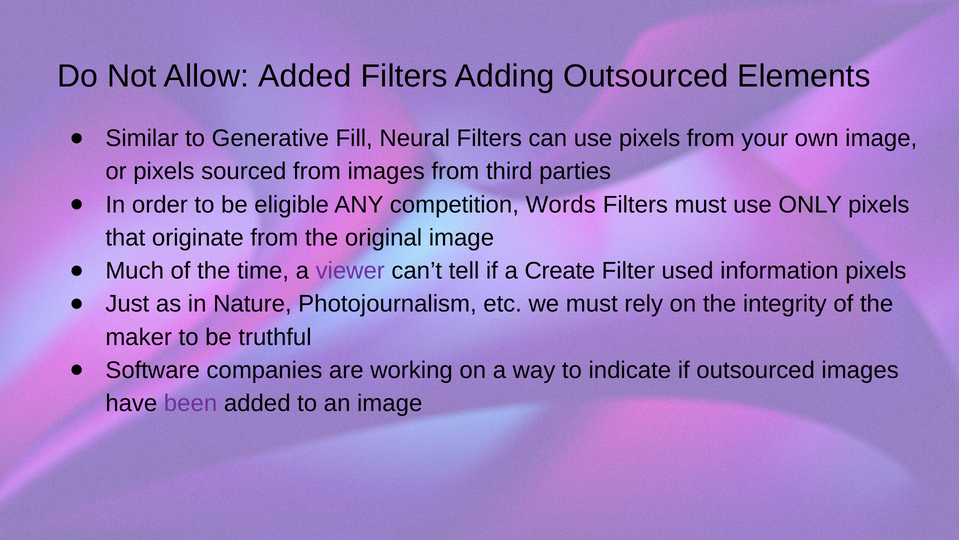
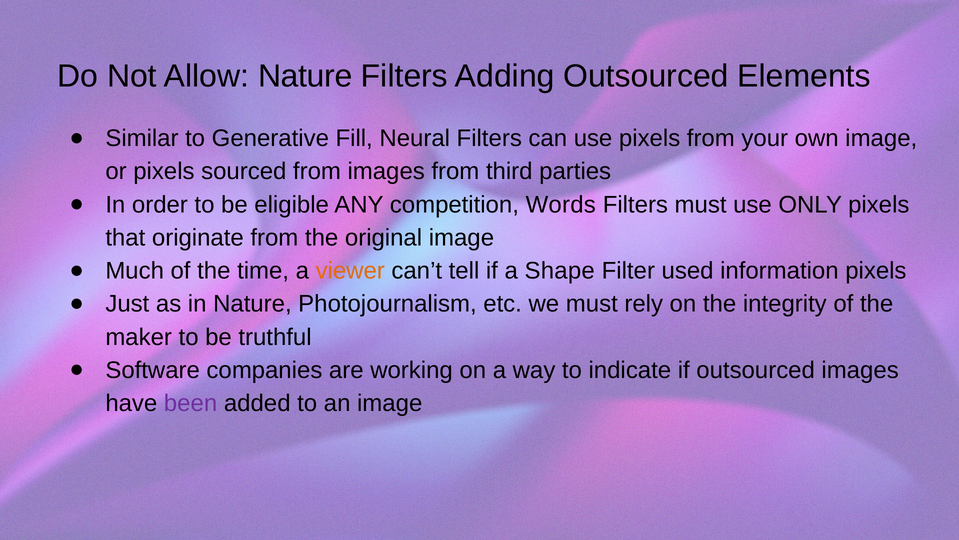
Allow Added: Added -> Nature
viewer colour: purple -> orange
Create: Create -> Shape
